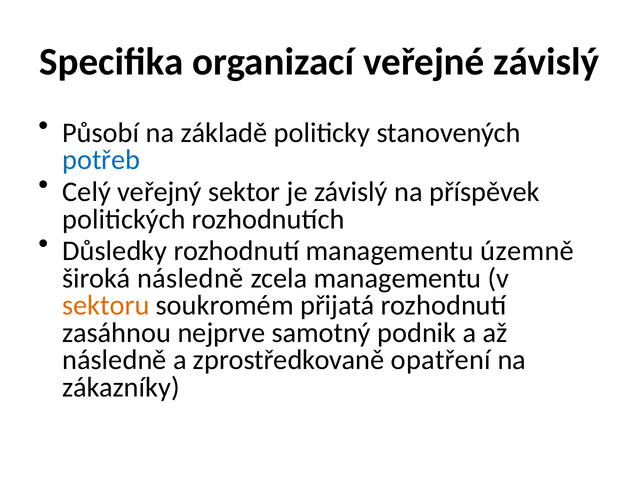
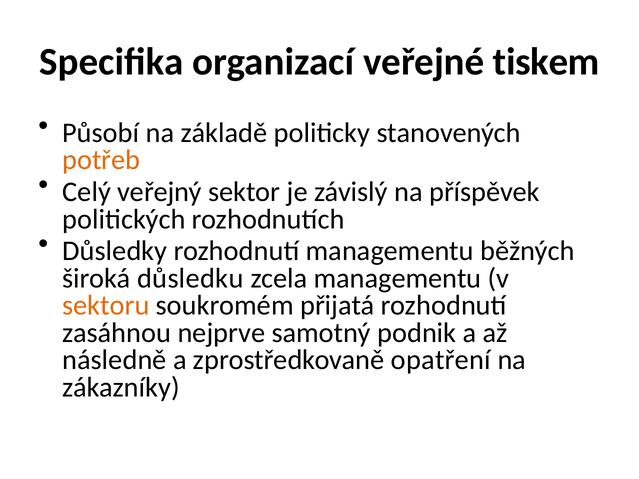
veřejné závislý: závislý -> tiskem
potřeb colour: blue -> orange
územně: územně -> běžných
široká následně: následně -> důsledku
